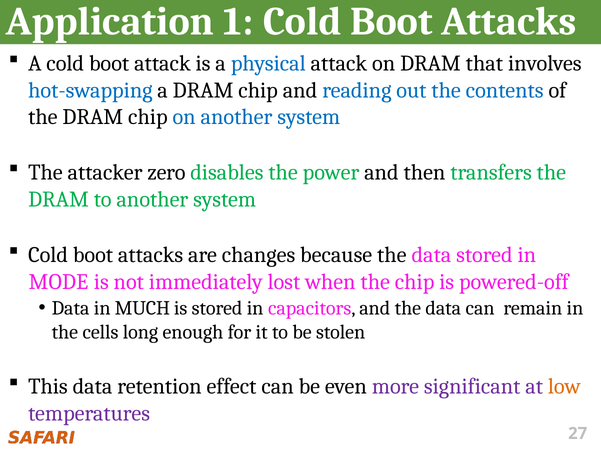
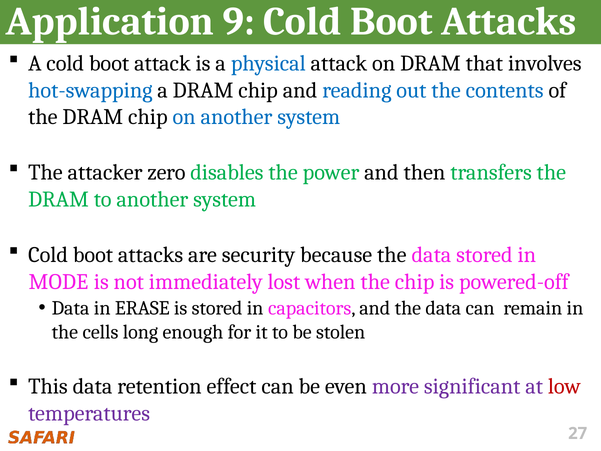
1: 1 -> 9
changes: changes -> security
MUCH: MUCH -> ERASE
low colour: orange -> red
